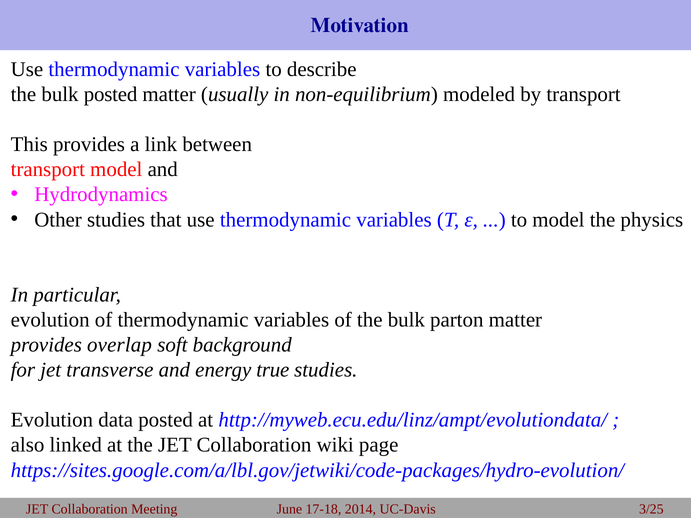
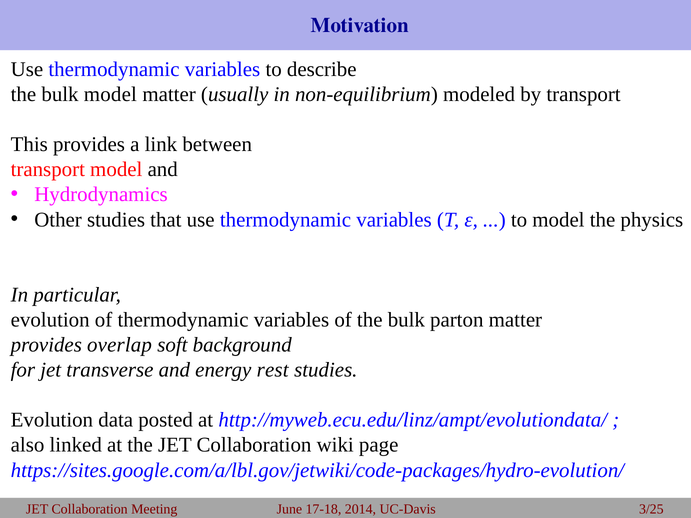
bulk posted: posted -> model
true: true -> rest
